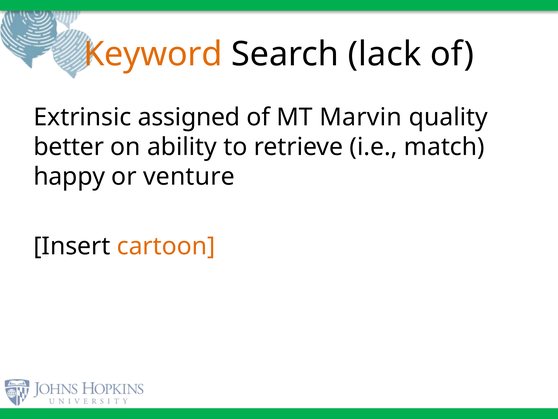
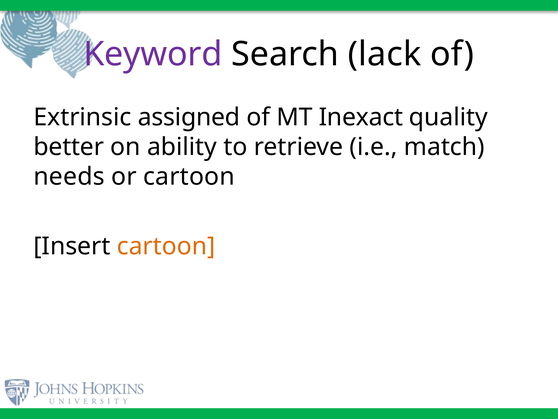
Keyword colour: orange -> purple
Marvin: Marvin -> Inexact
happy: happy -> needs
or venture: venture -> cartoon
